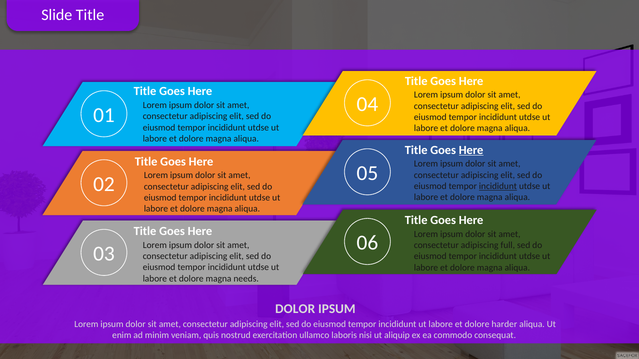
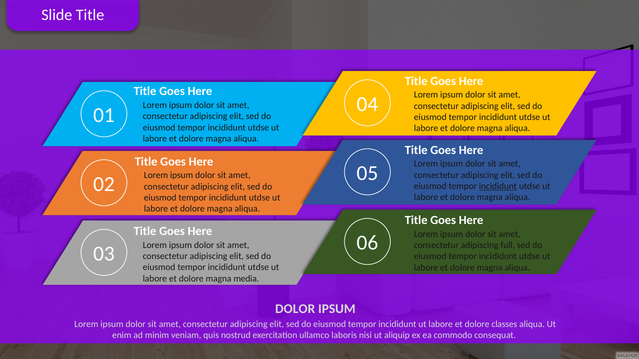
Here at (471, 150) underline: present -> none
needs: needs -> media
harder: harder -> classes
